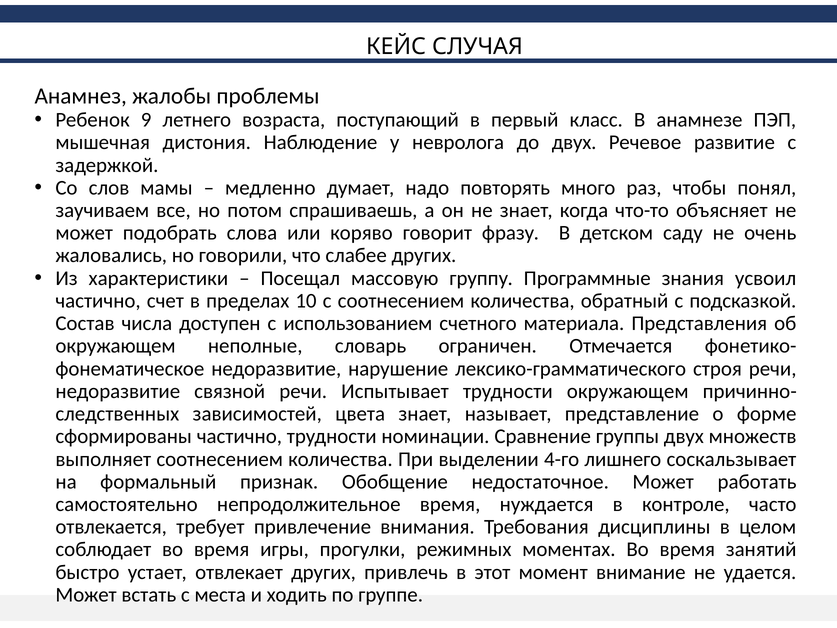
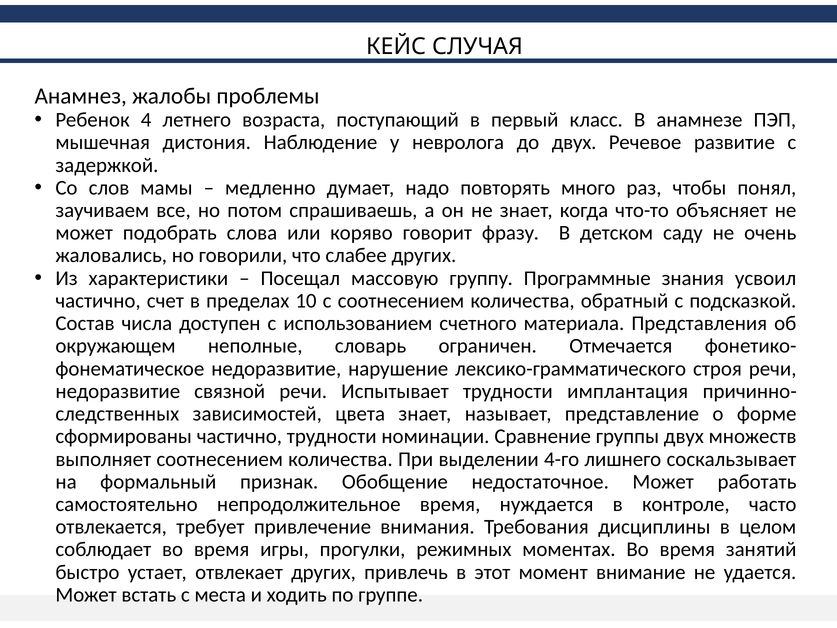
9: 9 -> 4
трудности окружающем: окружающем -> имплантация
